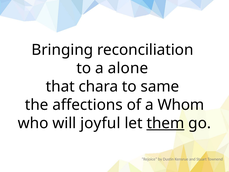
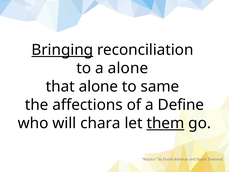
Bringing underline: none -> present
that chara: chara -> alone
Whom: Whom -> Define
joyful: joyful -> chara
